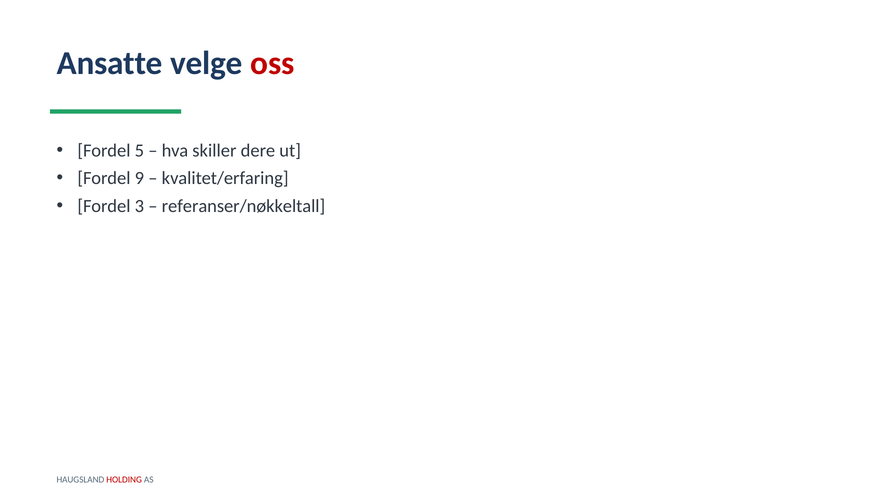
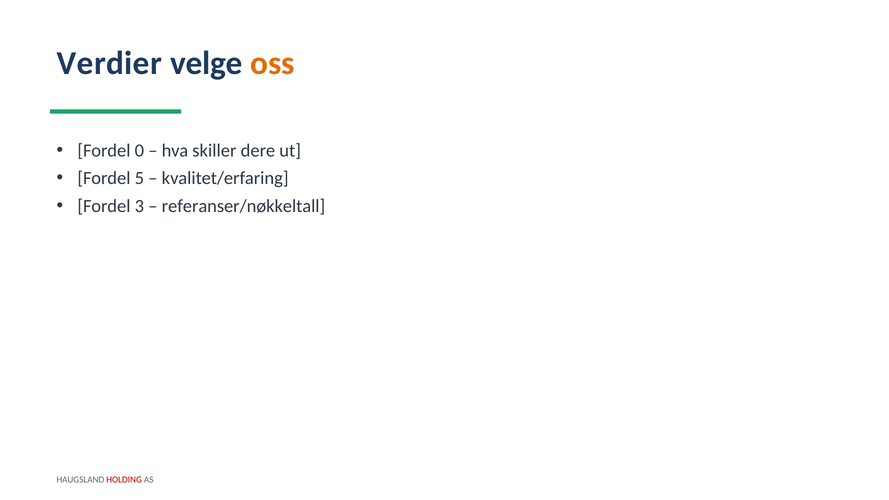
Ansatte: Ansatte -> Verdier
oss colour: red -> orange
5: 5 -> 0
9: 9 -> 5
